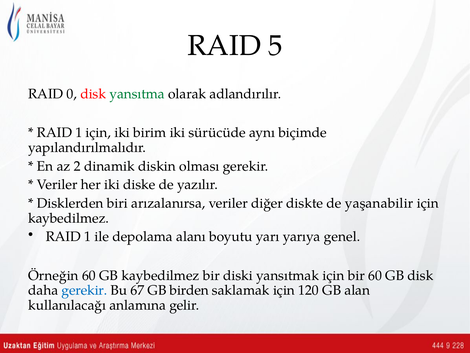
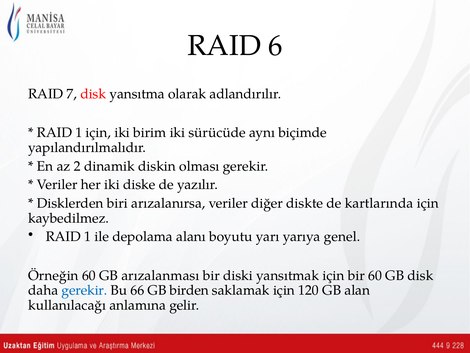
5: 5 -> 6
0: 0 -> 7
yansıtma colour: green -> black
yaşanabilir: yaşanabilir -> kartlarında
GB kaybedilmez: kaybedilmez -> arızalanması
67: 67 -> 66
